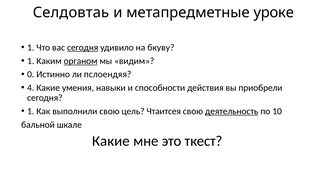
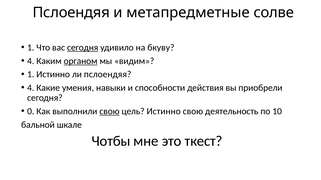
Селдовтаь at (71, 12): Селдовтаь -> Пслоендяя
уроке: уроке -> солве
1 at (31, 61): 1 -> 4
0 at (31, 75): 0 -> 1
1 at (31, 112): 1 -> 0
свою at (109, 112) underline: none -> present
цель Чтаитсея: Чтаитсея -> Истинно
деятельность underline: present -> none
Какие at (111, 141): Какие -> Чотбы
